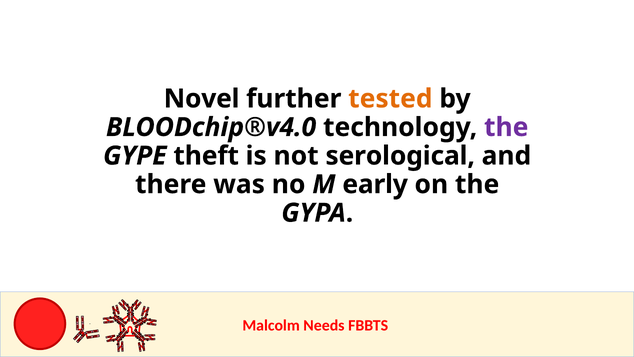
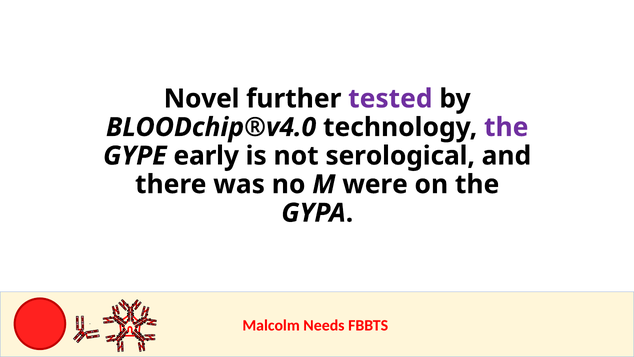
tested colour: orange -> purple
theft: theft -> early
early: early -> were
